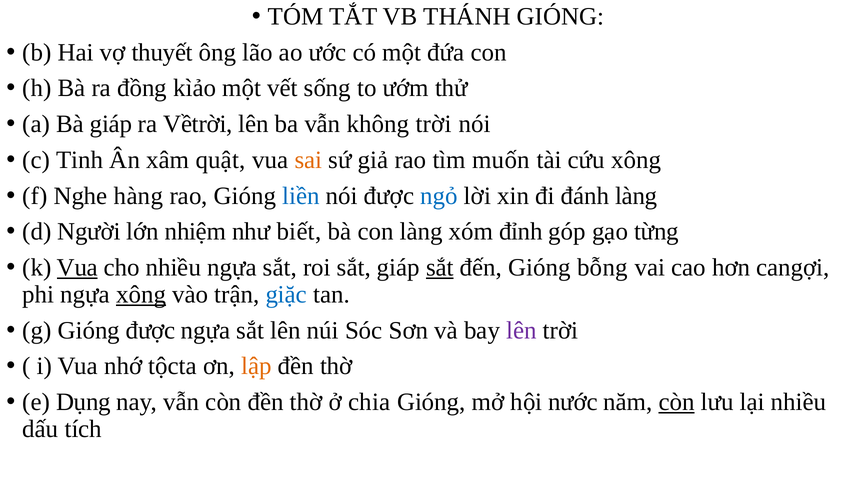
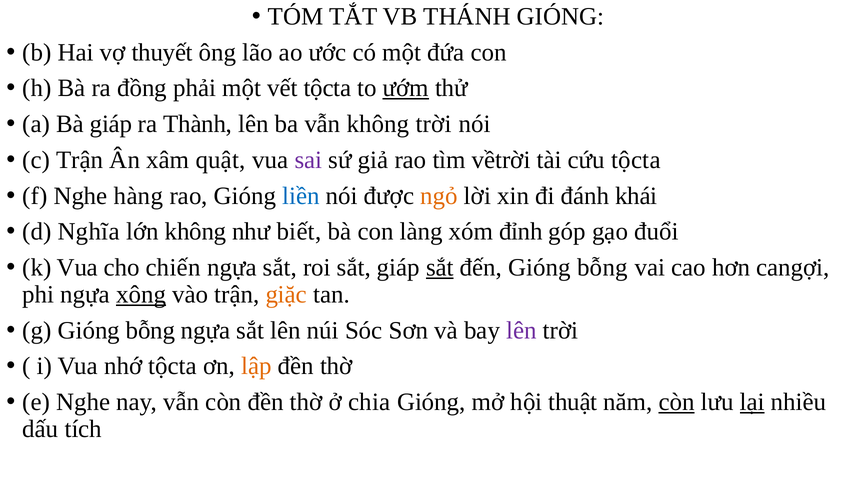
kìảo: kìảo -> phải
vết sống: sống -> tộcta
ướm underline: none -> present
Vềtrời: Vềtrời -> Thành
c Tinh: Tinh -> Trận
sai colour: orange -> purple
muốn: muốn -> vềtrời
cứu xông: xông -> tộcta
ngỏ colour: blue -> orange
đánh làng: làng -> khái
Người: Người -> Nghĩa
lớn nhiệm: nhiệm -> không
từng: từng -> đuổi
Vua at (77, 268) underline: present -> none
cho nhiều: nhiều -> chiến
giặc colour: blue -> orange
g Gióng được: được -> bỗng
e Dụng: Dụng -> Nghe
nước: nước -> thuật
lại underline: none -> present
